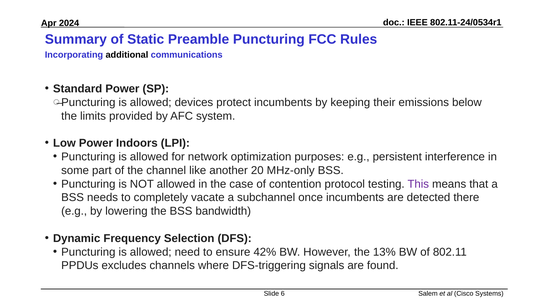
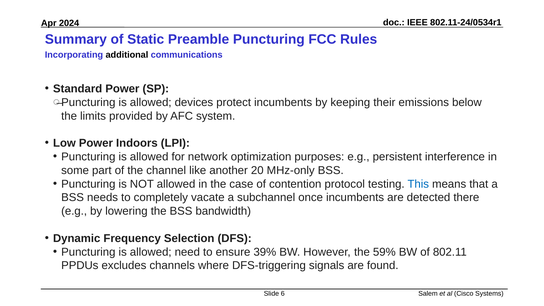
This colour: purple -> blue
42%: 42% -> 39%
13%: 13% -> 59%
